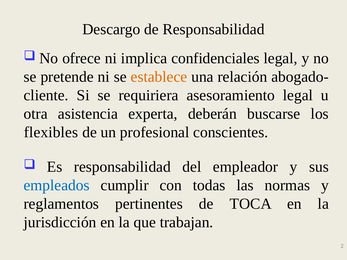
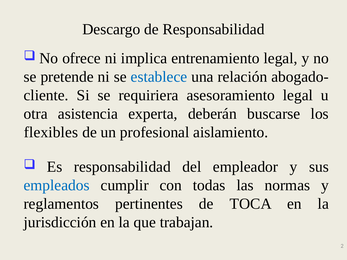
confidenciales: confidenciales -> entrenamiento
establece colour: orange -> blue
conscientes: conscientes -> aislamiento
